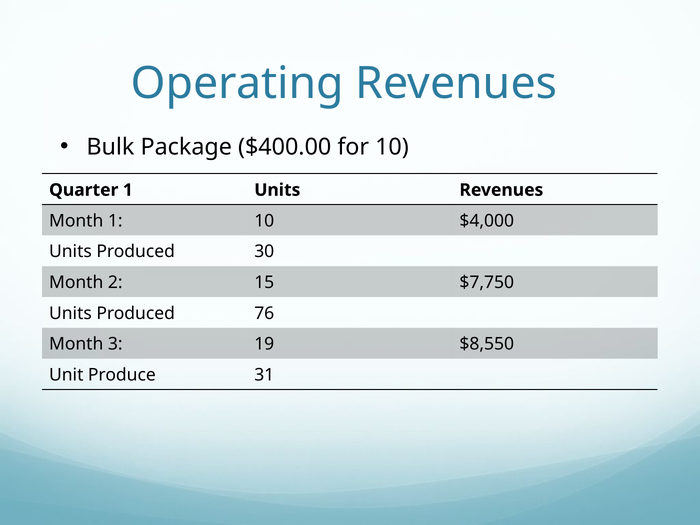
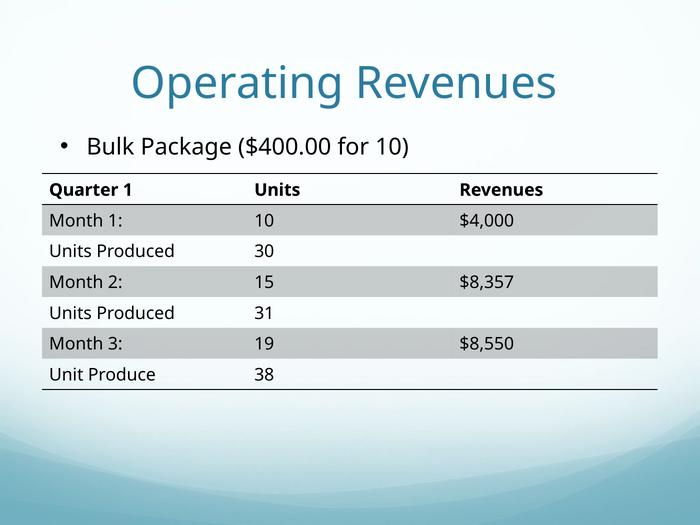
$7,750: $7,750 -> $8,357
76: 76 -> 31
31: 31 -> 38
